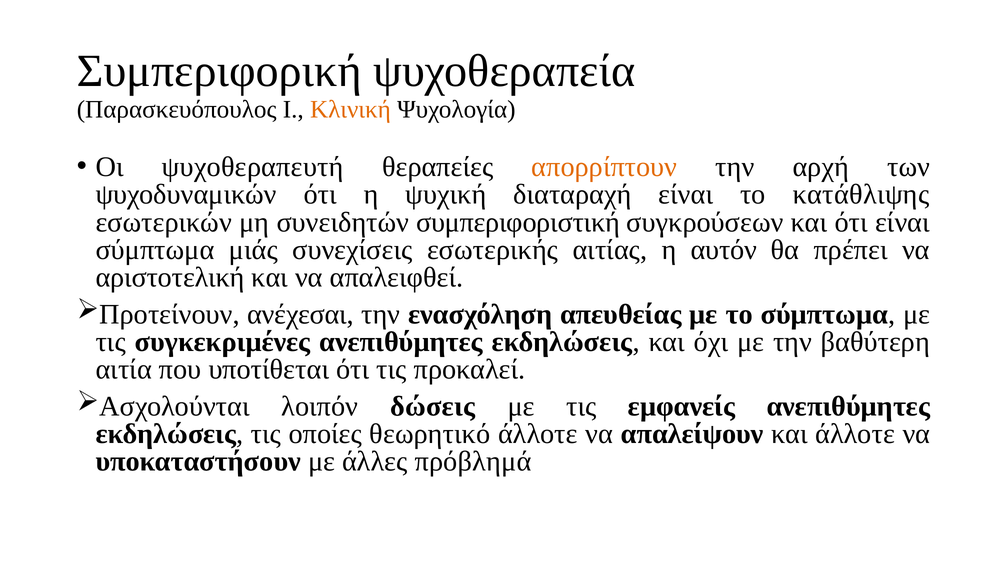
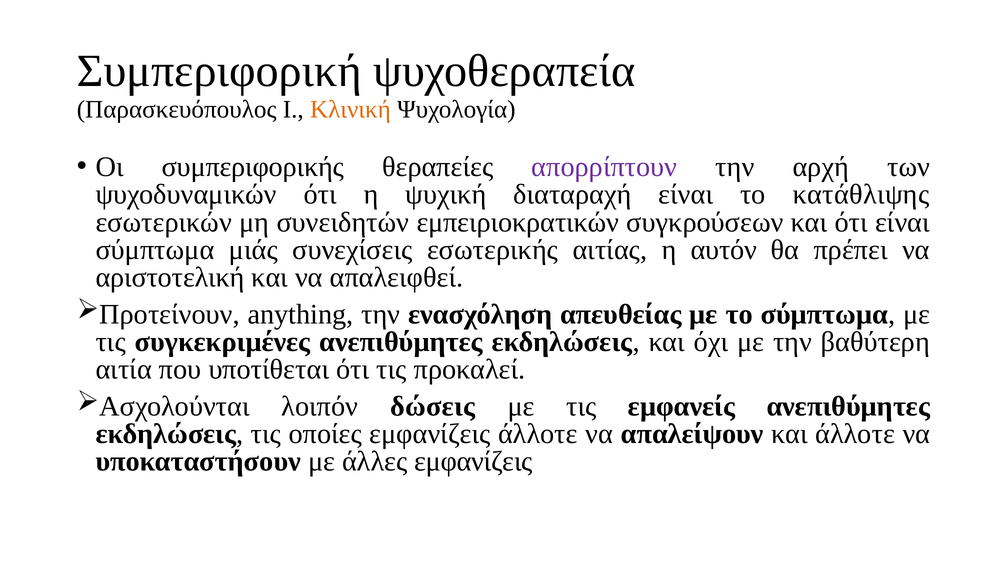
ψυχοθεραπευτή: ψυχοθεραπευτή -> συμπεριφορικής
απορρίπτουν colour: orange -> purple
συμπεριφοριστική: συμπεριφοριστική -> εμπειριοκρατικών
ανέχεσαι: ανέχεσαι -> anything
οποίες θεωρητικό: θεωρητικό -> εμφανίζεις
άλλες πρόβλημά: πρόβλημά -> εμφανίζεις
